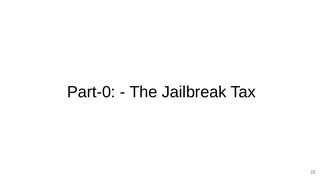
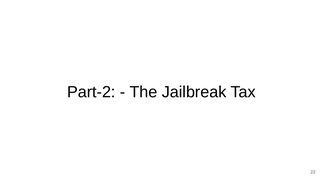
Part-0: Part-0 -> Part-2
